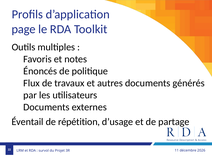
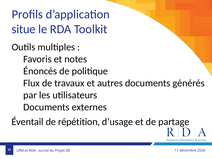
page: page -> situe
